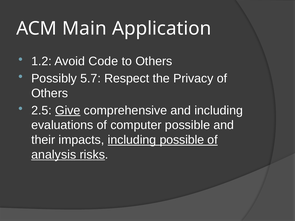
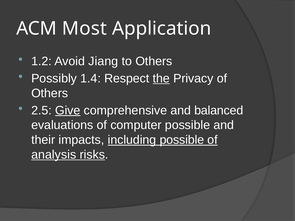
Main: Main -> Most
Code: Code -> Jiang
5.7: 5.7 -> 1.4
the underline: none -> present
and including: including -> balanced
